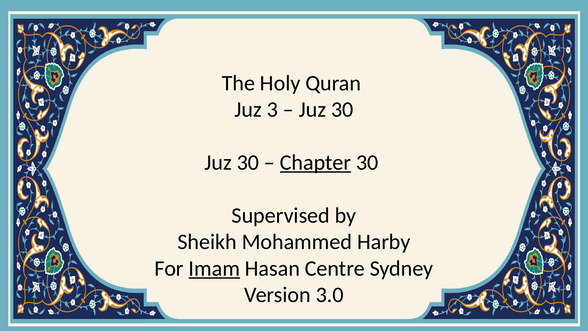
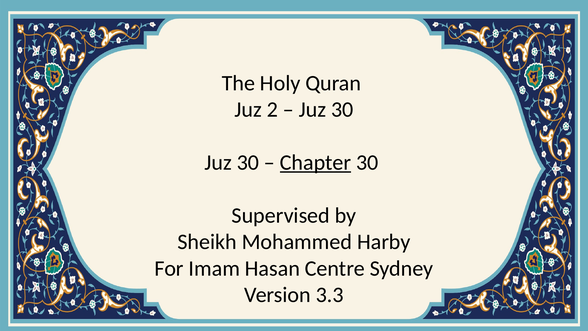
3: 3 -> 2
Imam underline: present -> none
3.0: 3.0 -> 3.3
